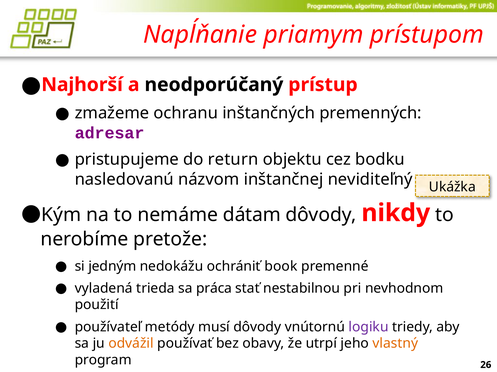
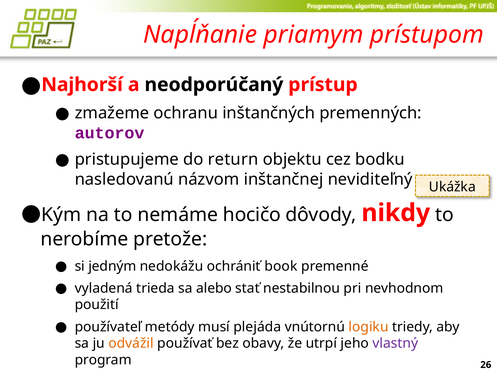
adresar: adresar -> autorov
dátam: dátam -> hocičo
práca: práca -> alebo
musí dôvody: dôvody -> plejáda
logiku colour: purple -> orange
vlastný colour: orange -> purple
